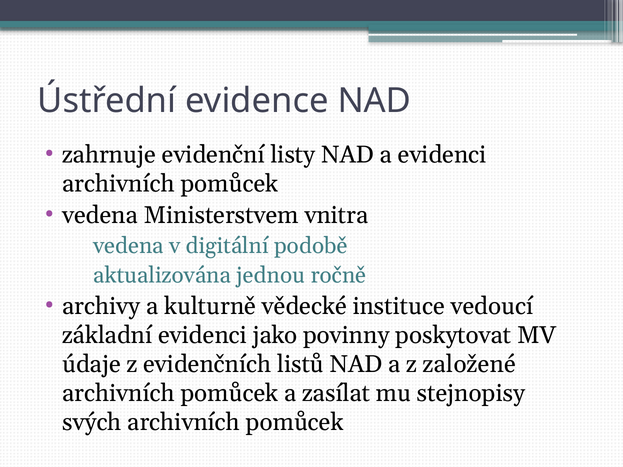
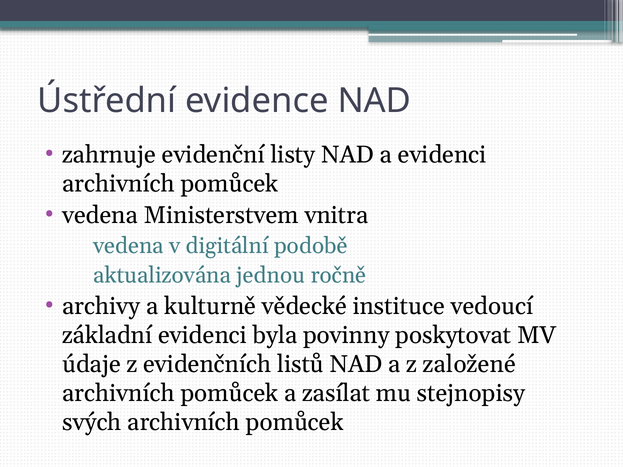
jako: jako -> byla
